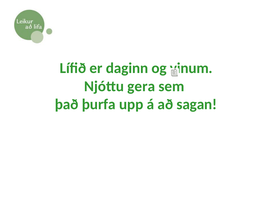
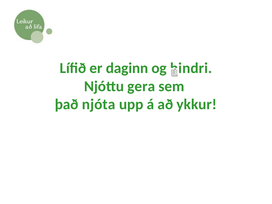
vinum: vinum -> hindri
þurfa: þurfa -> njóta
sagan: sagan -> ykkur
